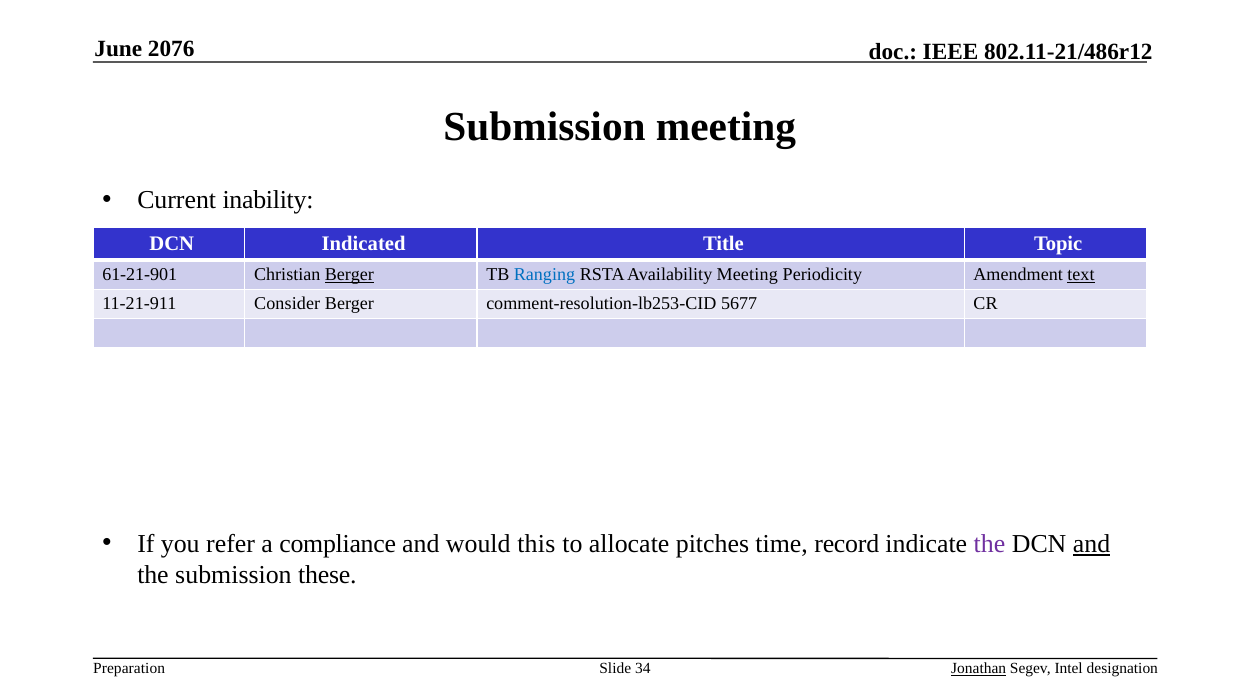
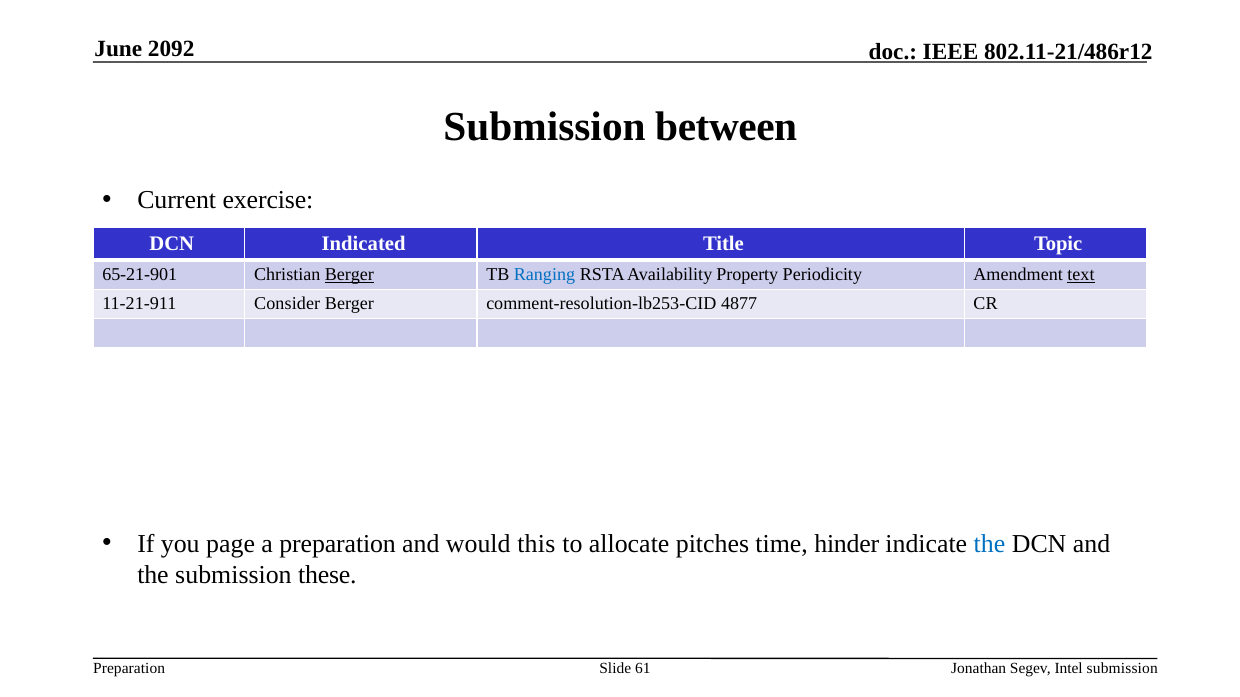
2076: 2076 -> 2092
Submission meeting: meeting -> between
inability: inability -> exercise
61-21-901: 61-21-901 -> 65-21-901
Availability Meeting: Meeting -> Property
5677: 5677 -> 4877
refer: refer -> page
a compliance: compliance -> preparation
record: record -> hinder
the at (989, 544) colour: purple -> blue
and at (1092, 544) underline: present -> none
34: 34 -> 61
Jonathan underline: present -> none
Intel designation: designation -> submission
